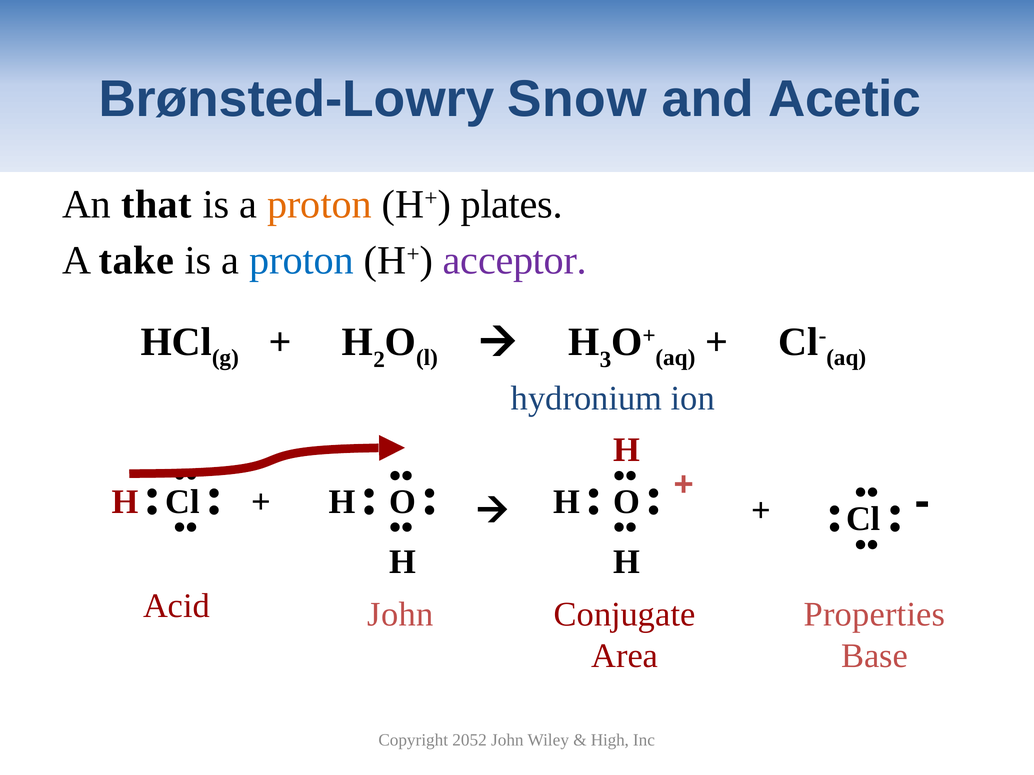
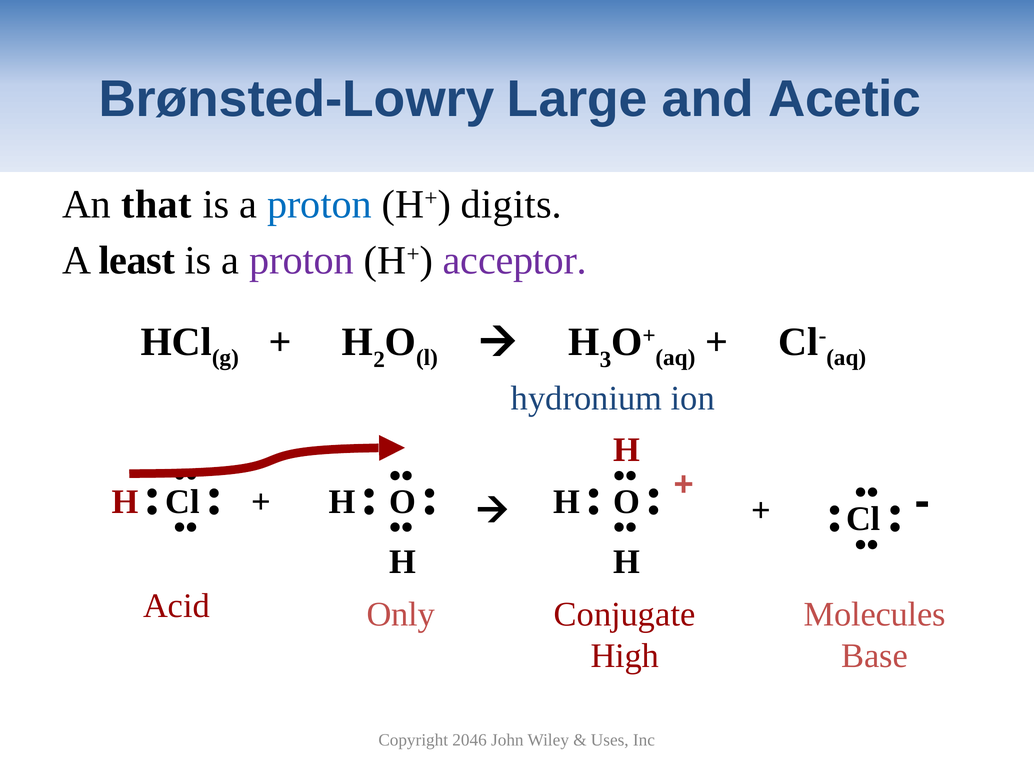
Snow: Snow -> Large
proton at (319, 204) colour: orange -> blue
plates: plates -> digits
take: take -> least
proton at (302, 261) colour: blue -> purple
Properties: Properties -> Molecules
John at (401, 615): John -> Only
Area: Area -> High
2052: 2052 -> 2046
High: High -> Uses
